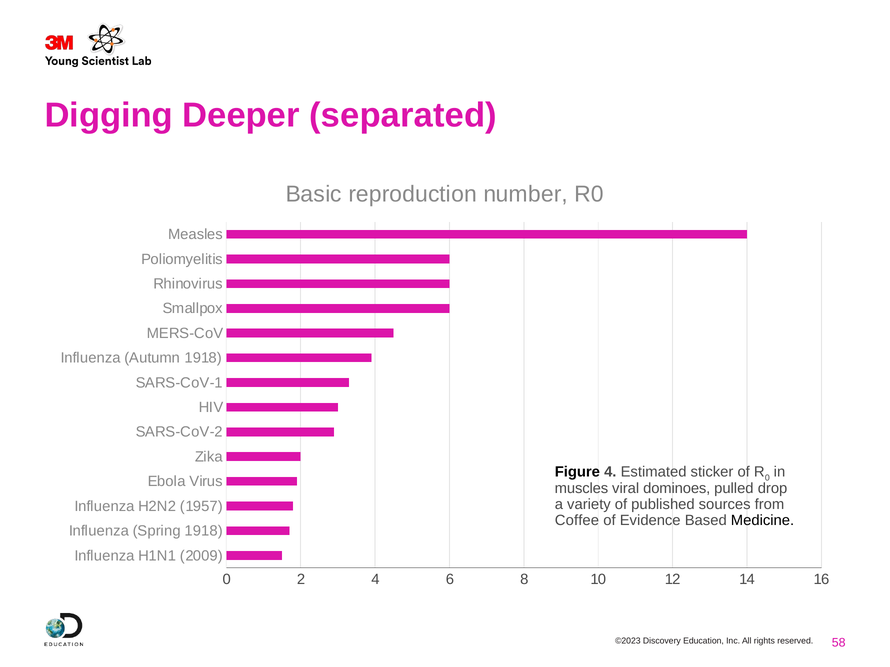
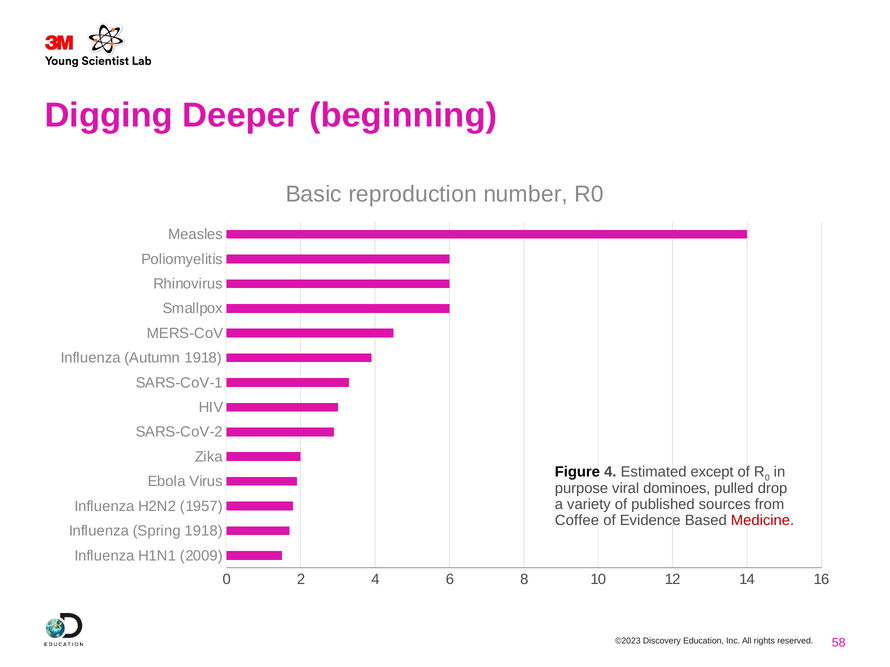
separated: separated -> beginning
sticker: sticker -> except
muscles: muscles -> purpose
Medicine colour: black -> red
